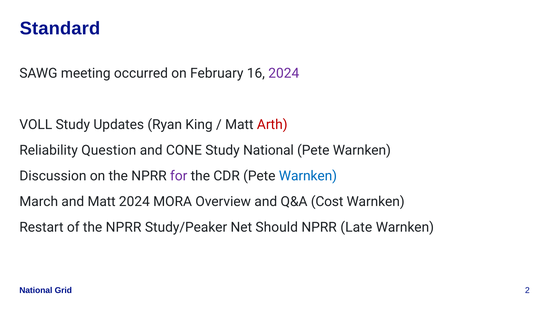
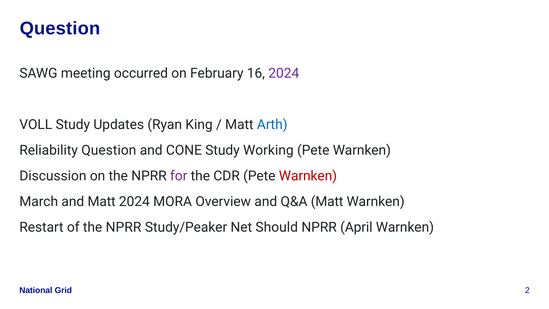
Standard at (60, 28): Standard -> Question
Arth colour: red -> blue
Study National: National -> Working
Warnken at (308, 176) colour: blue -> red
Q&A Cost: Cost -> Matt
Late: Late -> April
